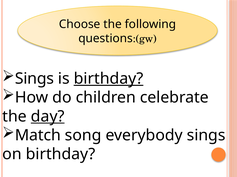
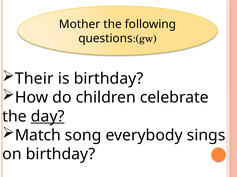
Choose: Choose -> Mother
Sings at (34, 79): Sings -> Their
birthday at (108, 79) underline: present -> none
